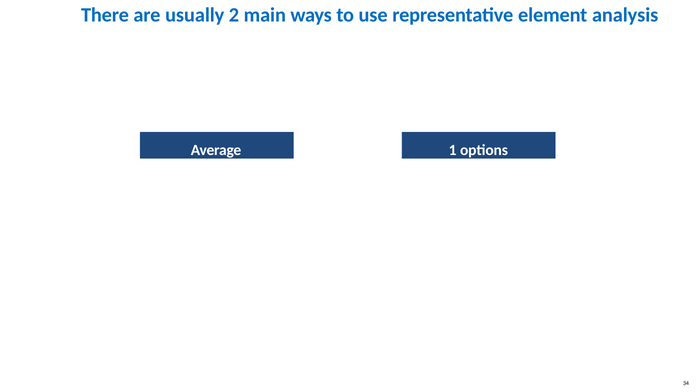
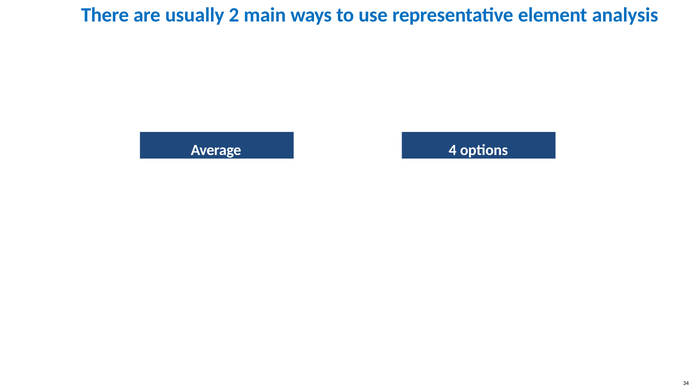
1: 1 -> 4
